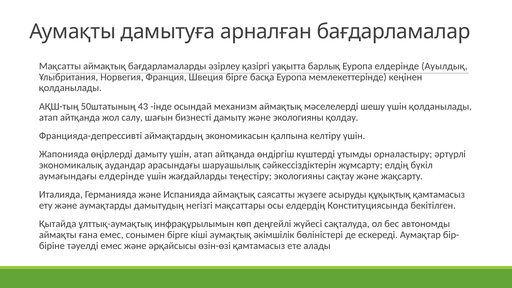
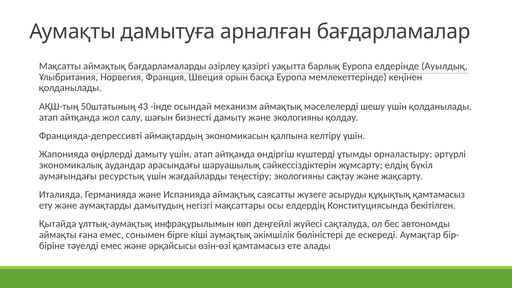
Швеция бірге: бірге -> орын
аумағындағы елдерінде: елдерінде -> ресурстық
